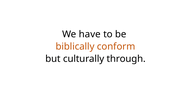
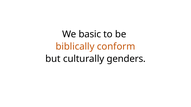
have: have -> basic
through: through -> genders
